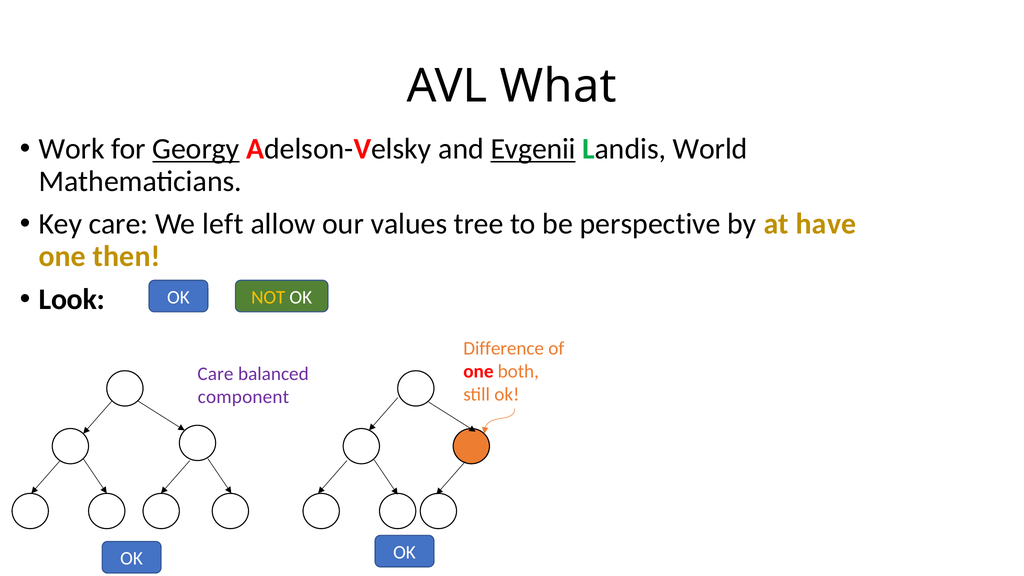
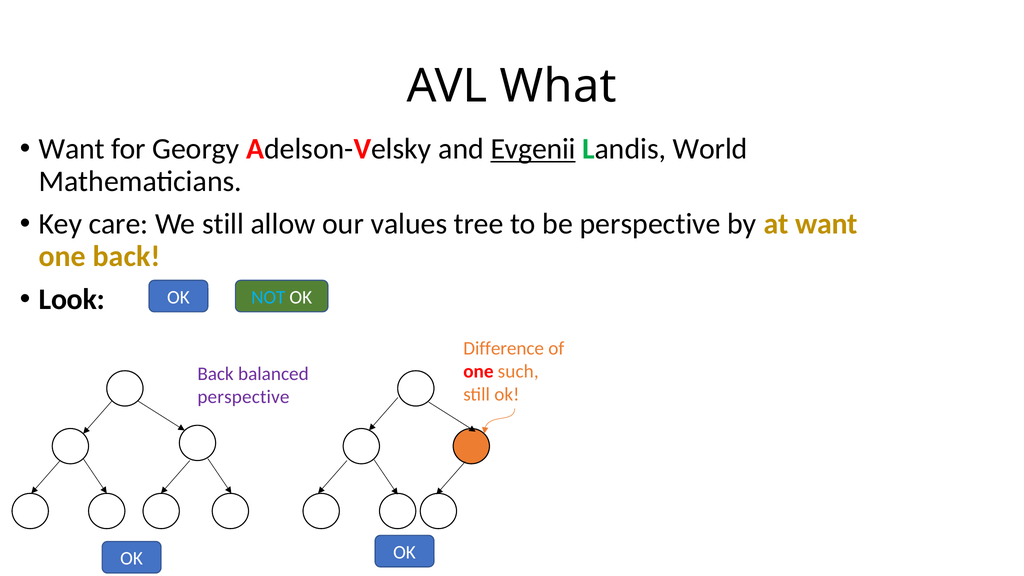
Work at (72, 149): Work -> Want
Georgy underline: present -> none
We left: left -> still
at have: have -> want
one then: then -> back
NOT colour: yellow -> light blue
both: both -> such
Care at (215, 374): Care -> Back
component at (243, 397): component -> perspective
